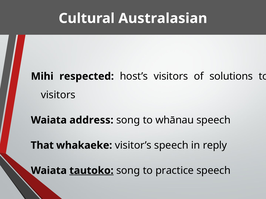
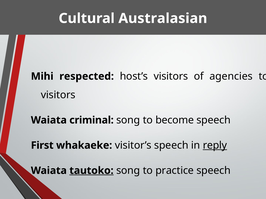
solutions: solutions -> agencies
address: address -> criminal
whānau: whānau -> become
That: That -> First
reply underline: none -> present
